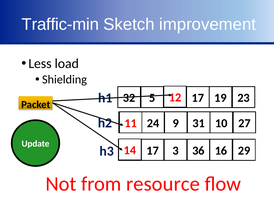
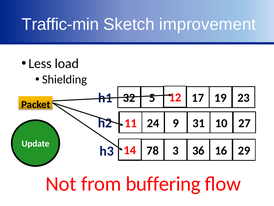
17 at (153, 150): 17 -> 78
resource: resource -> buffering
